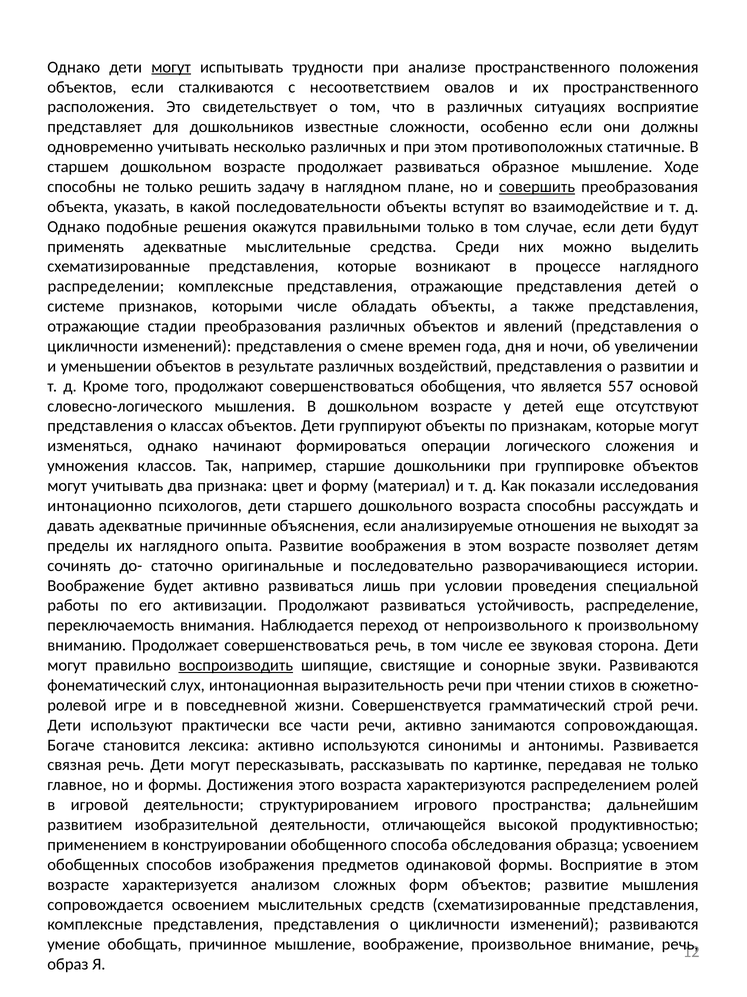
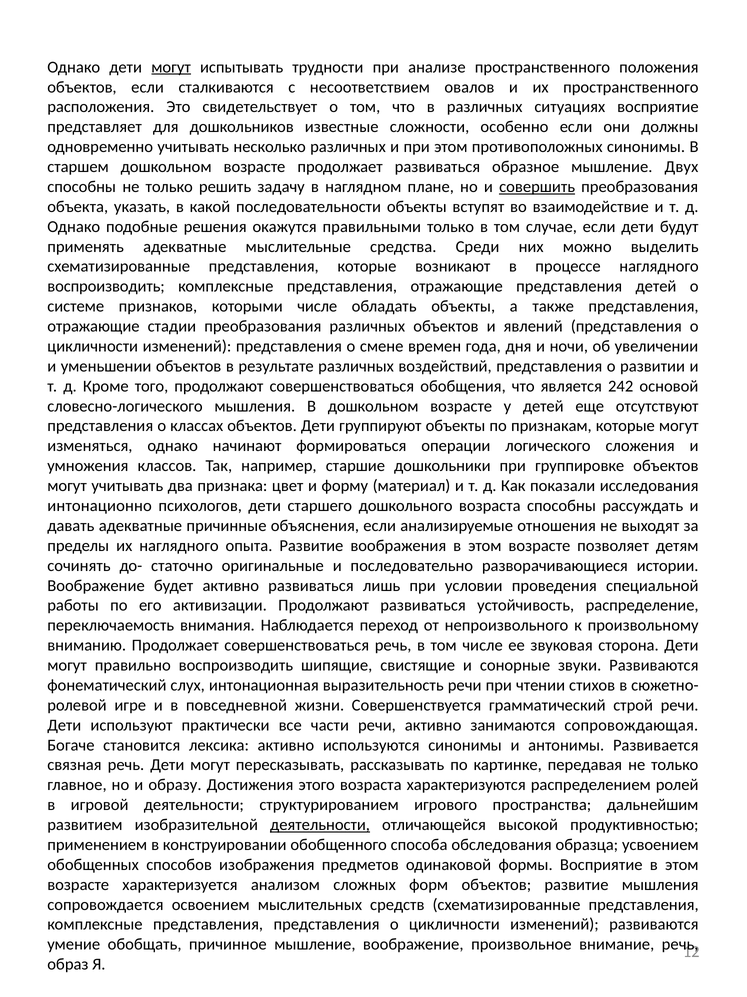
противоположных статичные: статичные -> синонимы
Ходе: Ходе -> Двух
распределении at (106, 286): распределении -> воспроизводить
557: 557 -> 242
воспроизводить at (236, 665) underline: present -> none
и формы: формы -> образу
деятельности at (320, 824) underline: none -> present
